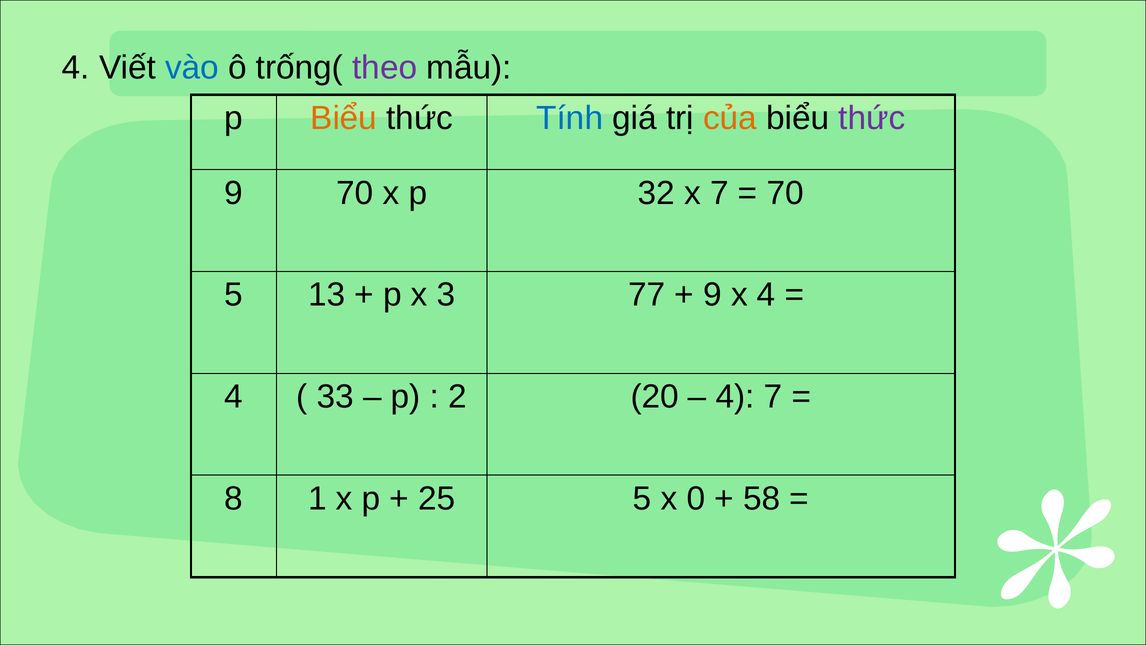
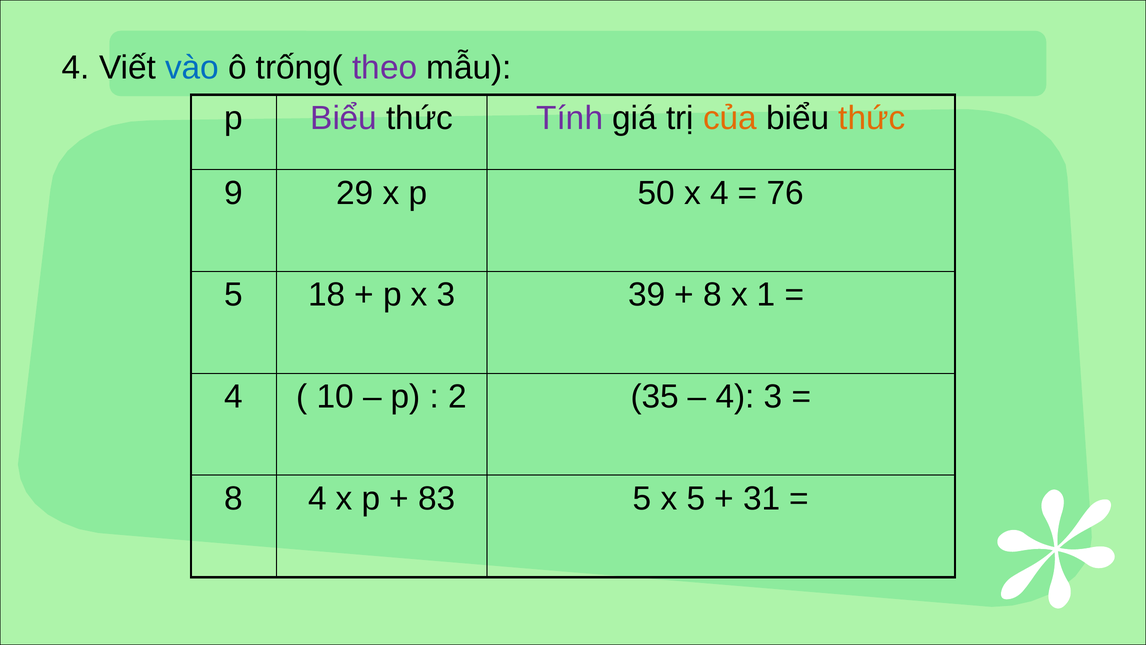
Biểu at (344, 118) colour: orange -> purple
Tính colour: blue -> purple
thức at (872, 118) colour: purple -> orange
9 70: 70 -> 29
32: 32 -> 50
x 7: 7 -> 4
70 at (785, 193): 70 -> 76
13: 13 -> 18
77: 77 -> 39
9 at (712, 295): 9 -> 8
x 4: 4 -> 1
33: 33 -> 10
20: 20 -> 35
4 7: 7 -> 3
8 1: 1 -> 4
25: 25 -> 83
x 0: 0 -> 5
58: 58 -> 31
